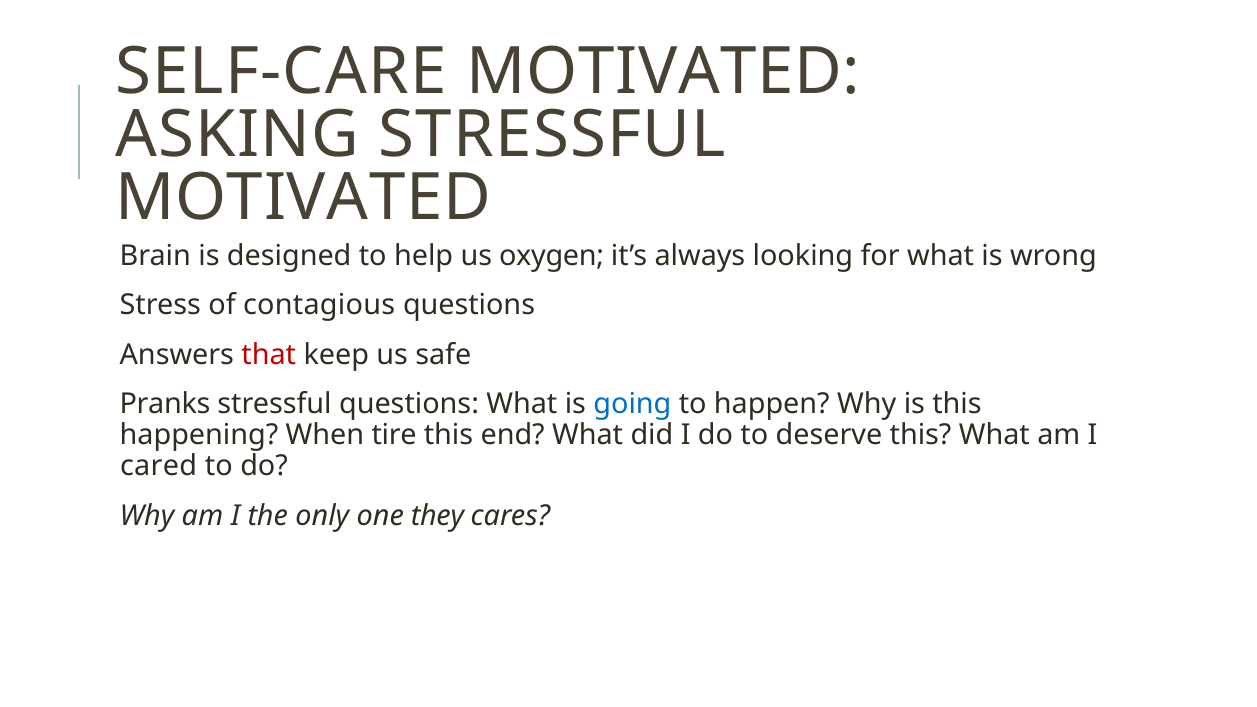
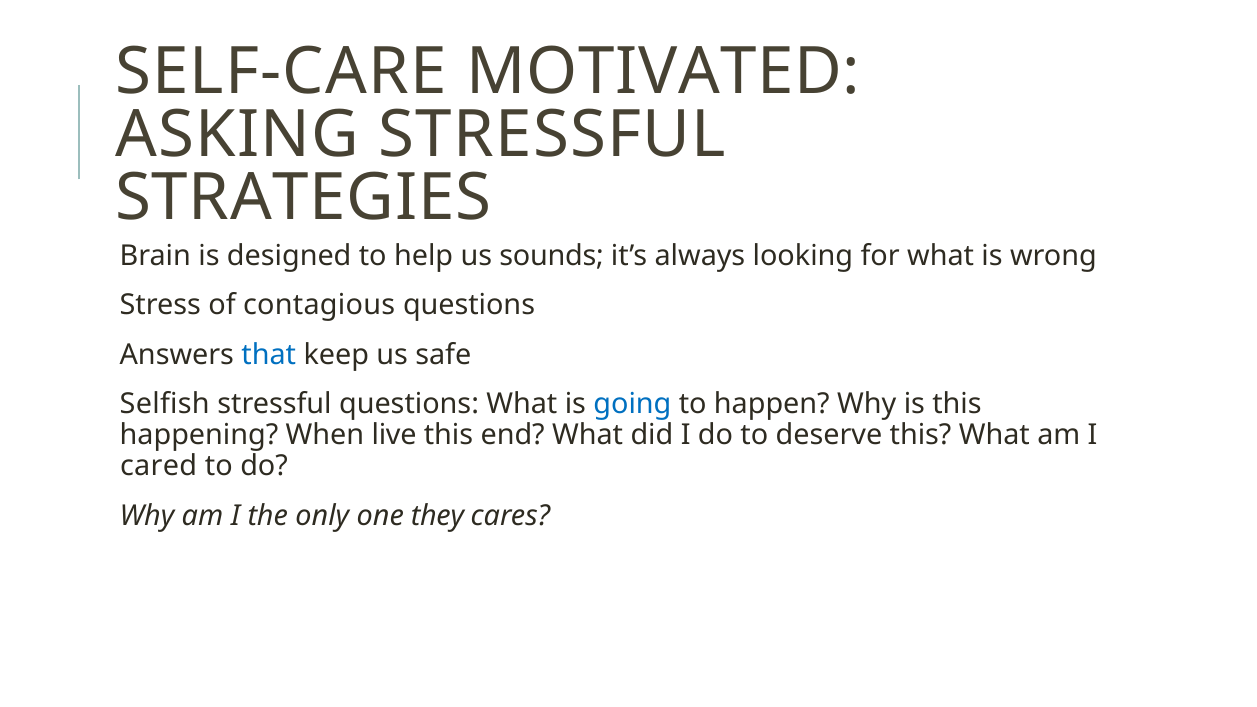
MOTIVATED at (303, 198): MOTIVATED -> STRATEGIES
oxygen: oxygen -> sounds
that colour: red -> blue
Pranks: Pranks -> Selfish
tire: tire -> live
